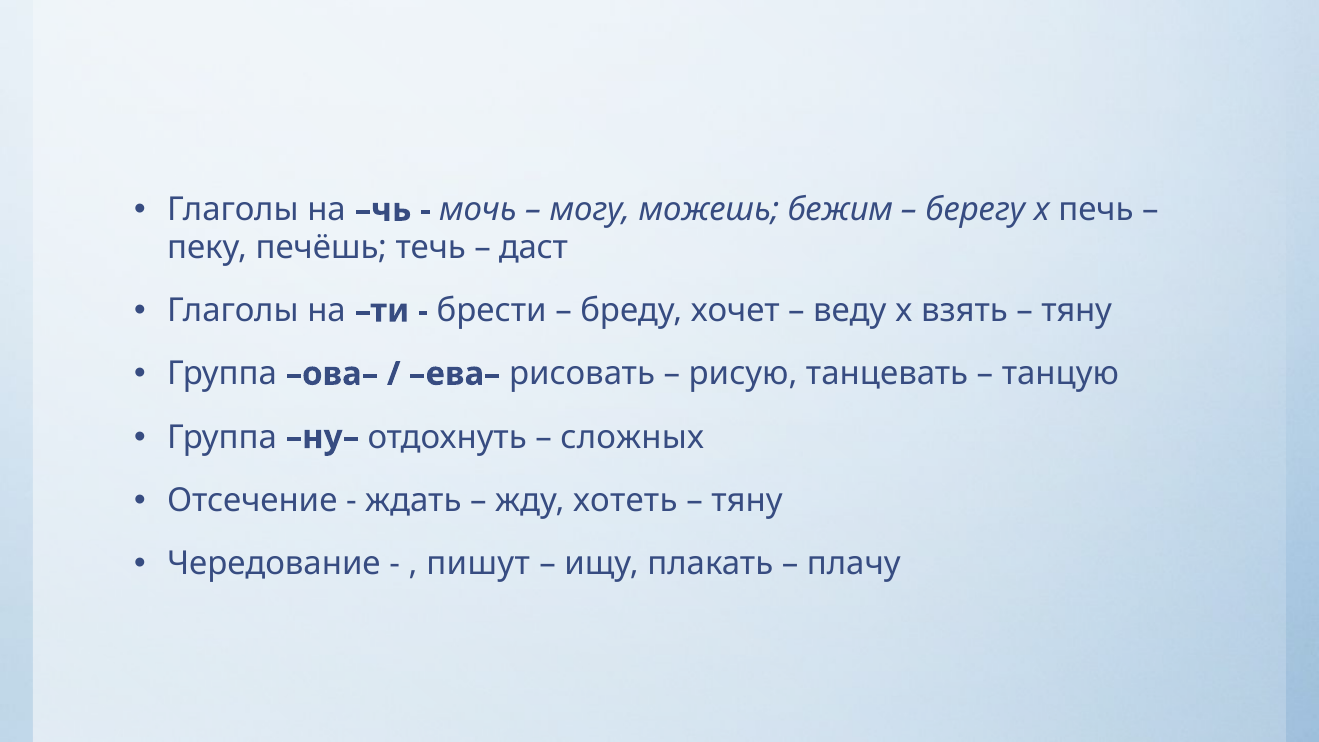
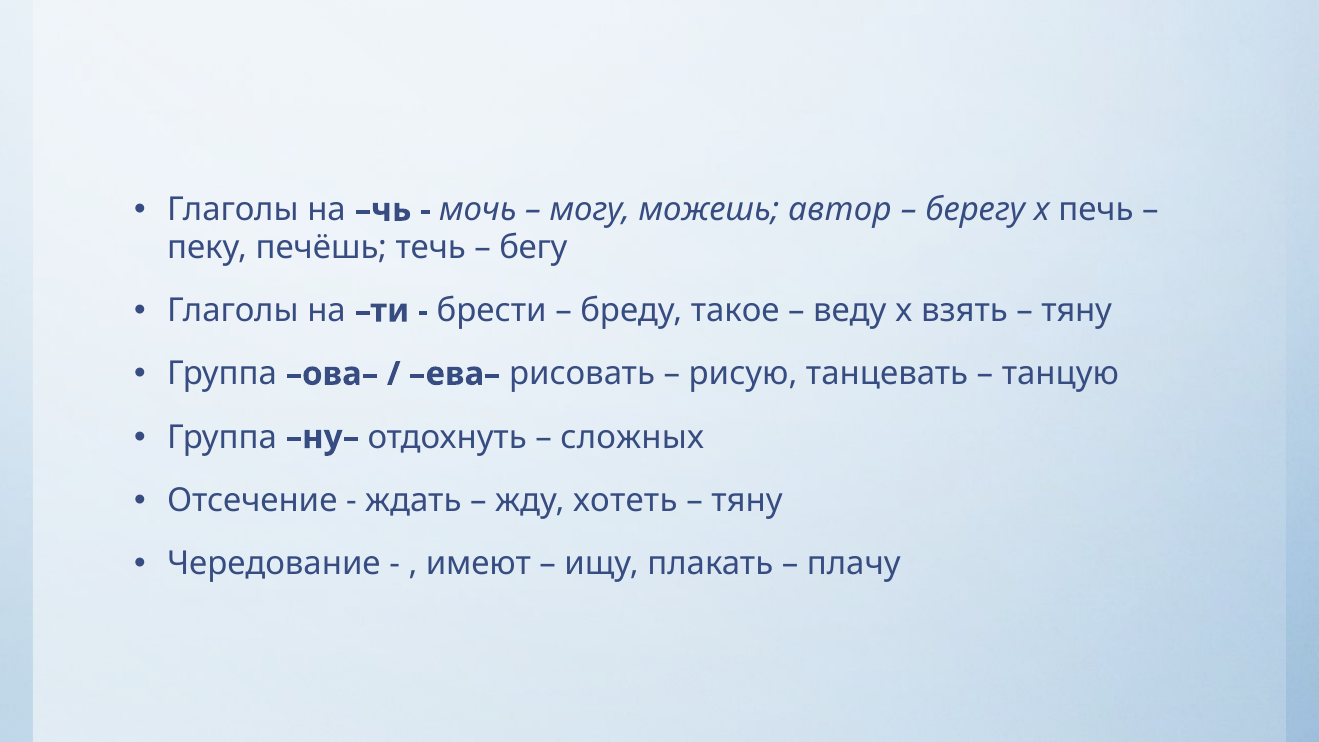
бежим: бежим -> автор
даст: даст -> бегу
хочет: хочет -> такое
пишут: пишут -> имеют
